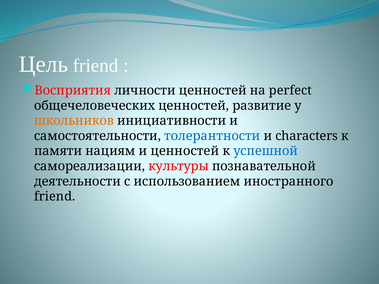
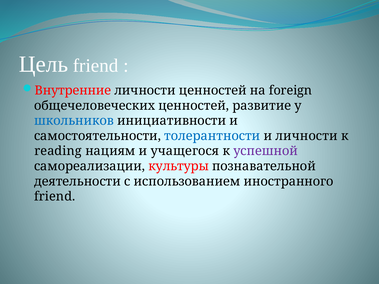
Восприятия: Восприятия -> Внутренние
perfect: perfect -> foreign
школьников colour: orange -> blue
и characters: characters -> личности
памяти: памяти -> reading
и ценностей: ценностей -> учащегося
успешной colour: blue -> purple
